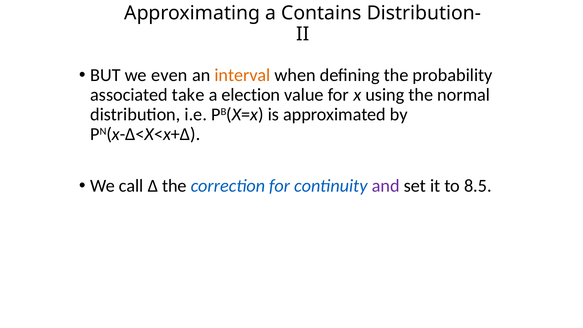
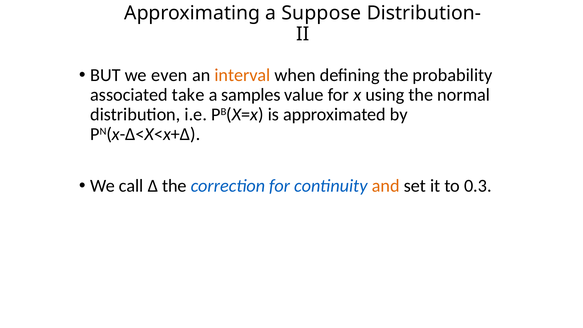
Contains: Contains -> Suppose
election: election -> samples
and colour: purple -> orange
8.5: 8.5 -> 0.3
